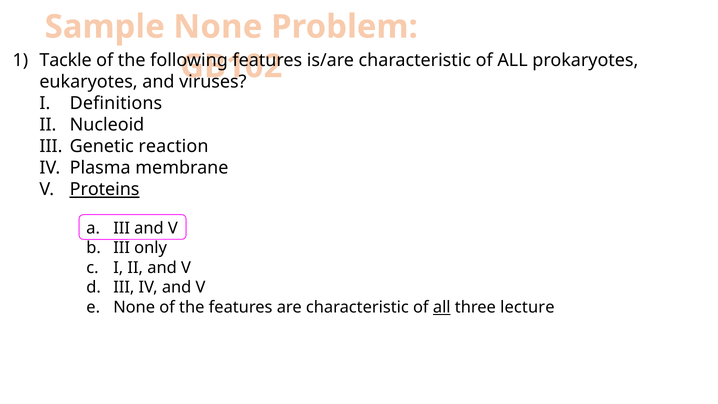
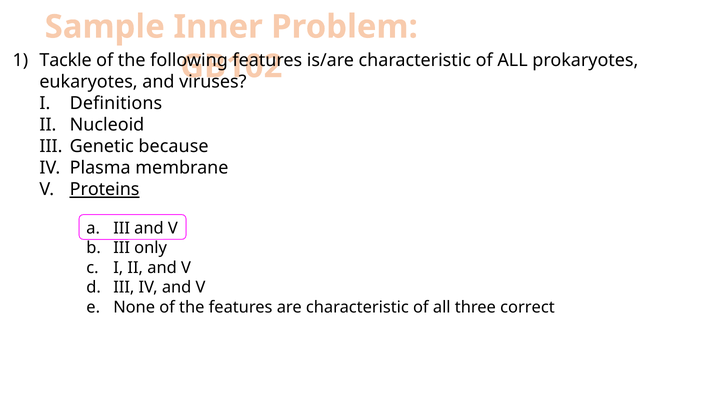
Sample None: None -> Inner
reaction: reaction -> because
all at (442, 307) underline: present -> none
lecture: lecture -> correct
